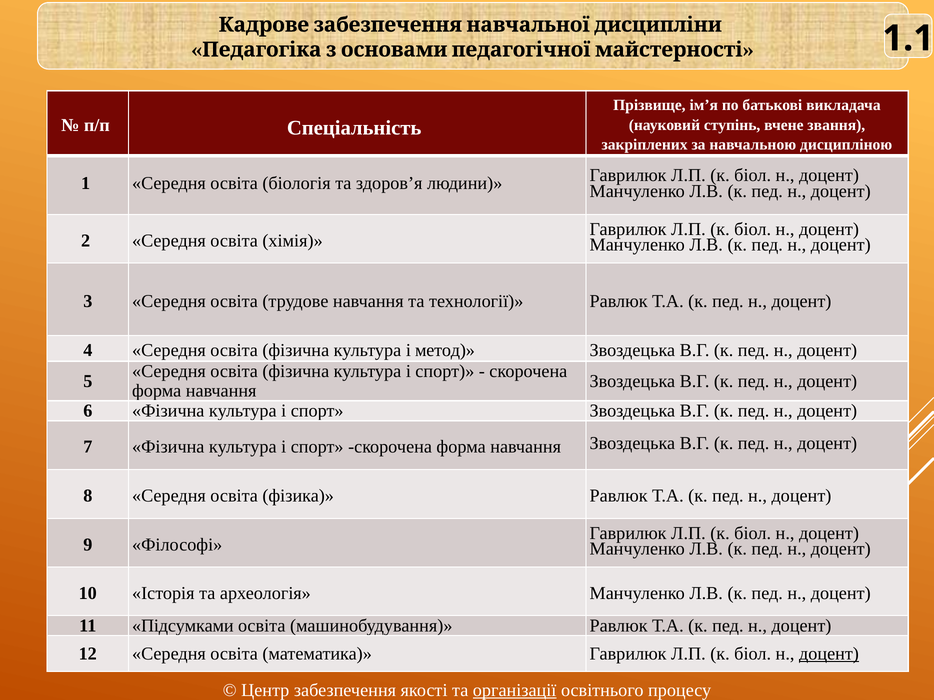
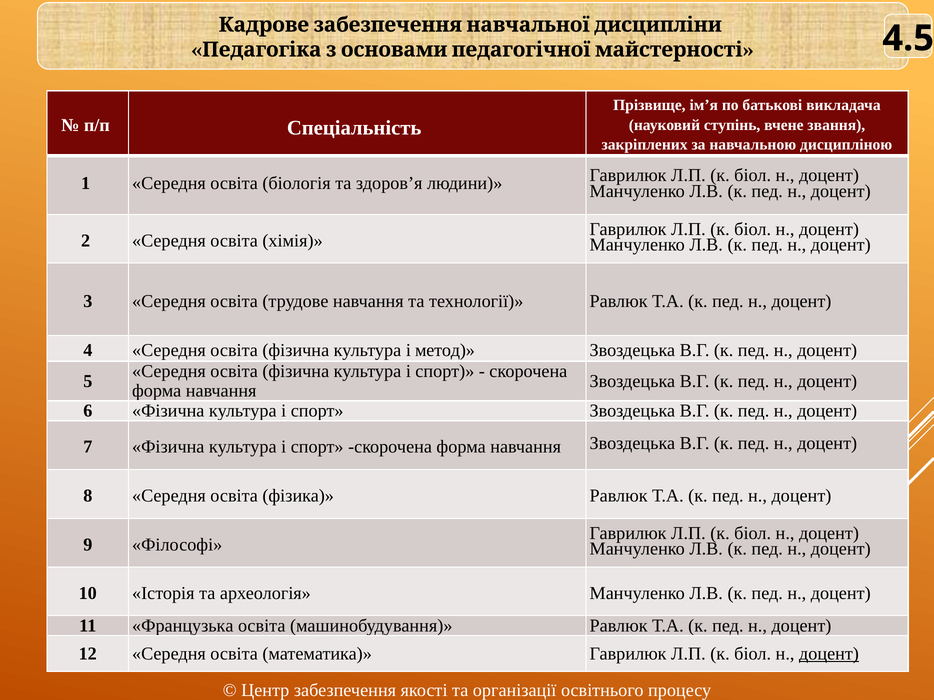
1.1: 1.1 -> 4.5
Підсумками: Підсумками -> Французька
організації underline: present -> none
